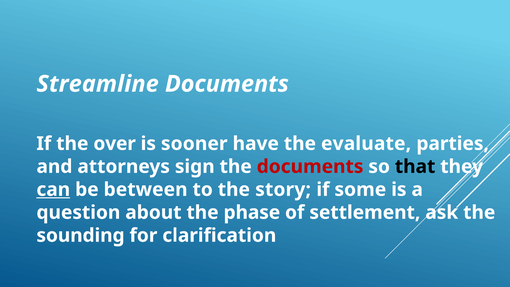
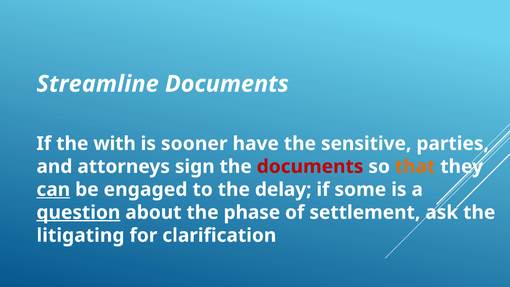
over: over -> with
evaluate: evaluate -> sensitive
that colour: black -> orange
between: between -> engaged
story: story -> delay
question underline: none -> present
sounding: sounding -> litigating
